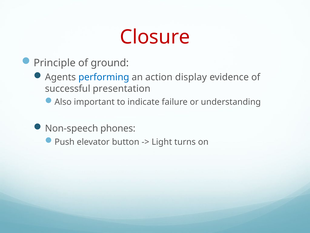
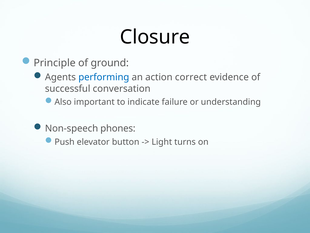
Closure colour: red -> black
display: display -> correct
presentation: presentation -> conversation
